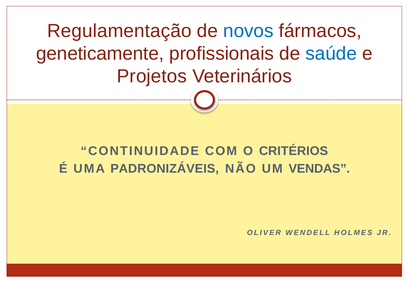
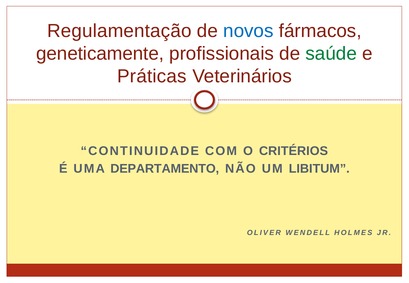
saúde colour: blue -> green
Projetos: Projetos -> Práticas
PADRONIZÁVEIS: PADRONIZÁVEIS -> DEPARTAMENTO
VENDAS: VENDAS -> LIBITUM
